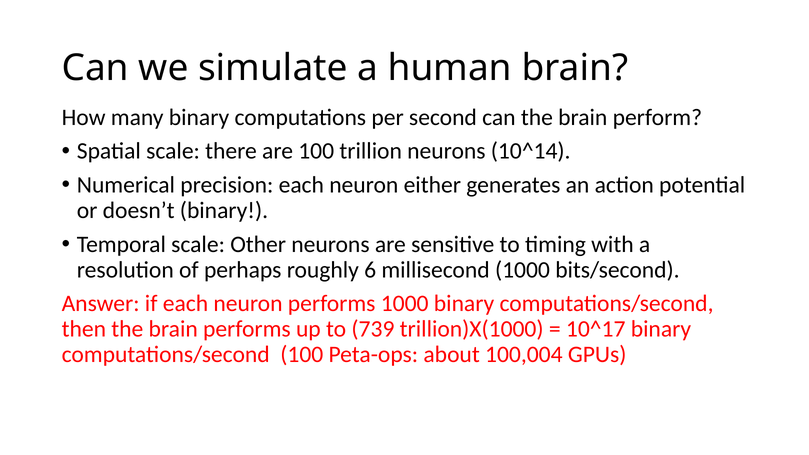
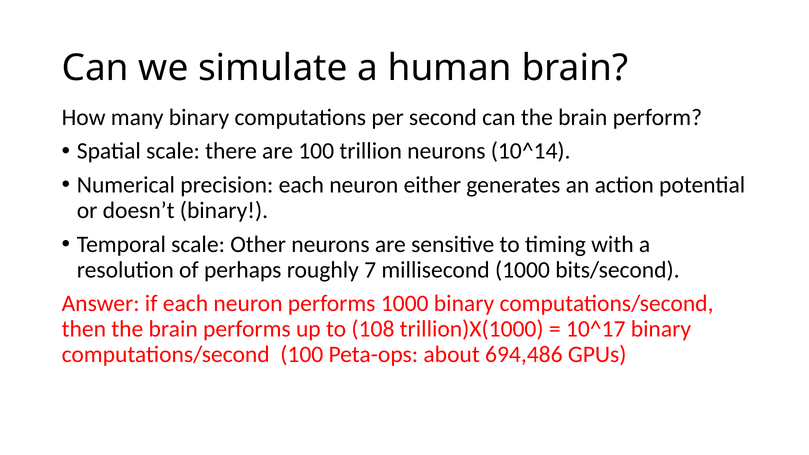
6: 6 -> 7
739: 739 -> 108
100,004: 100,004 -> 694,486
